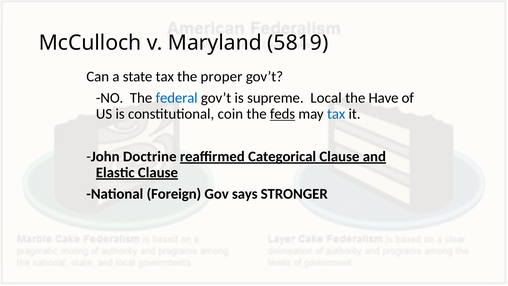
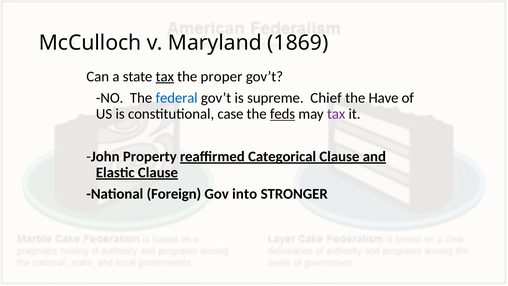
5819: 5819 -> 1869
tax at (165, 76) underline: none -> present
Local: Local -> Chief
coin: coin -> case
tax at (336, 114) colour: blue -> purple
Doctrine: Doctrine -> Property
says: says -> into
